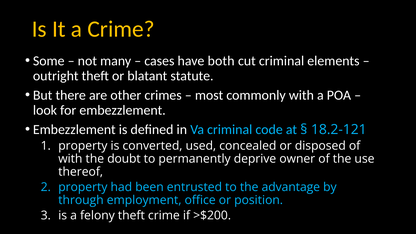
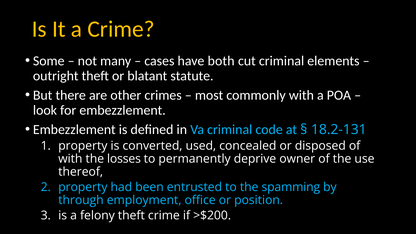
18.2-121: 18.2-121 -> 18.2-131
doubt: doubt -> losses
advantage: advantage -> spamming
